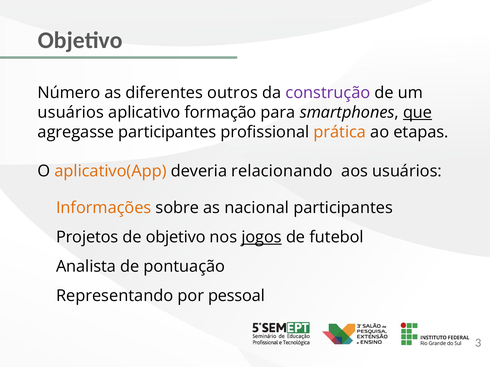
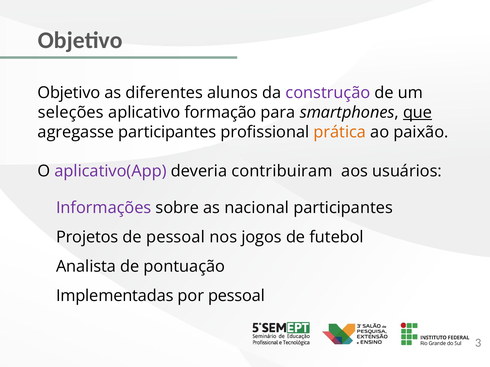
Número at (69, 93): Número -> Objetivo
outros: outros -> alunos
usuários at (71, 113): usuários -> seleções
etapas: etapas -> paixão
aplicativo(App colour: orange -> purple
relacionando: relacionando -> contribuiram
Informações colour: orange -> purple
de objetivo: objetivo -> pessoal
jogos underline: present -> none
Representando: Representando -> Implementadas
